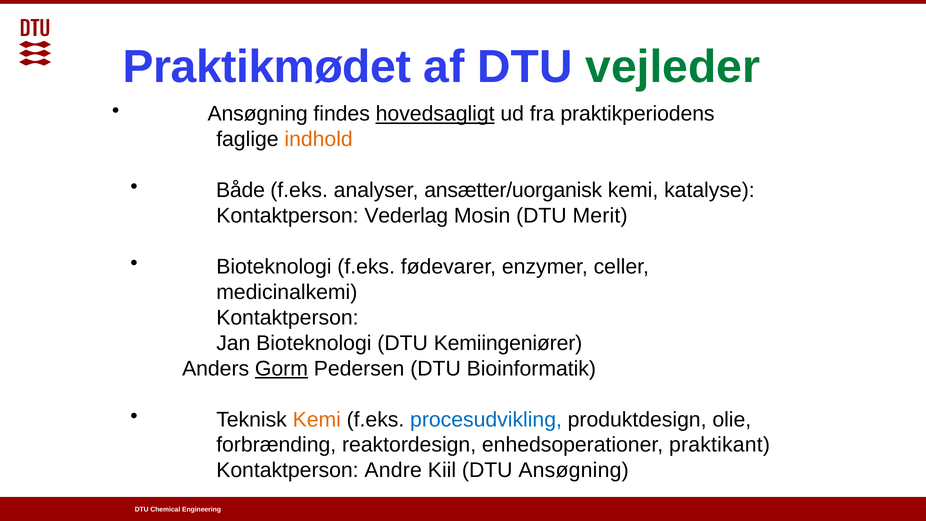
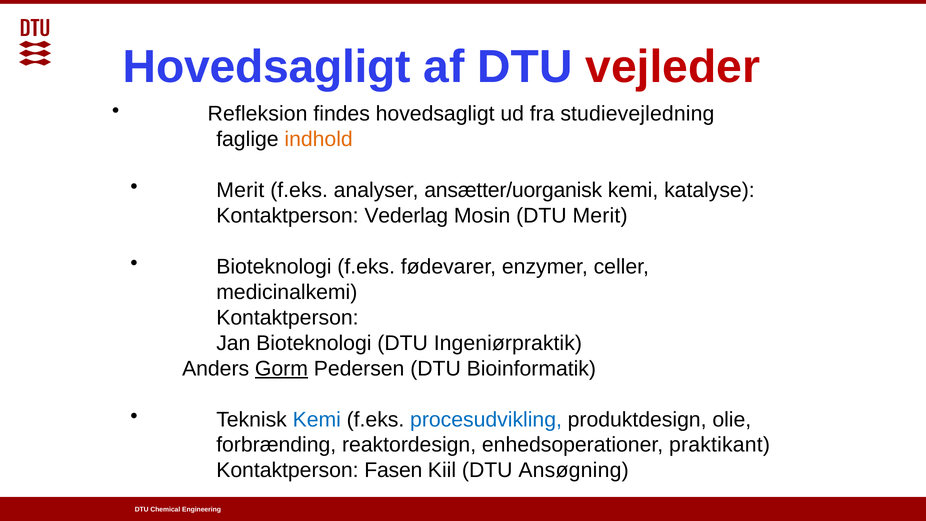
Praktikmødet at (267, 67): Praktikmødet -> Hovedsagligt
vejleder colour: green -> red
Ansøgning at (258, 114): Ansøgning -> Refleksion
hovedsagligt at (435, 114) underline: present -> none
praktikperiodens: praktikperiodens -> studievejledning
Både at (240, 190): Både -> Merit
Kemiingeniører: Kemiingeniører -> Ingeniørpraktik
Kemi at (317, 419) colour: orange -> blue
Andre: Andre -> Fasen
